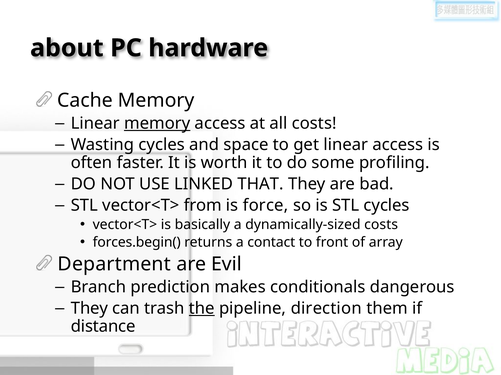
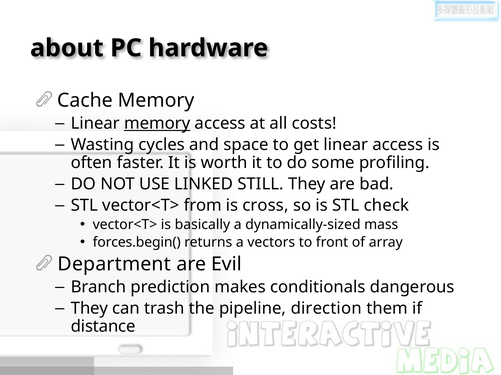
THAT: THAT -> STILL
force: force -> cross
STL cycles: cycles -> check
dynamically-sized costs: costs -> mass
contact: contact -> vectors
the underline: present -> none
